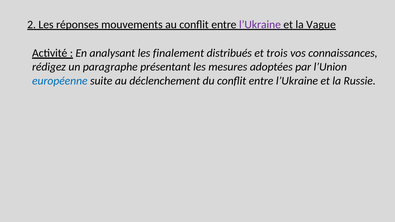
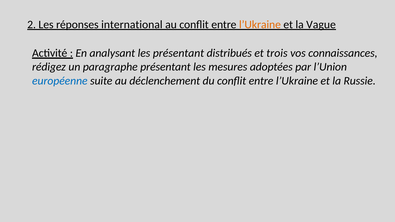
mouvements: mouvements -> international
l’Ukraine at (260, 25) colour: purple -> orange
les finalement: finalement -> présentant
